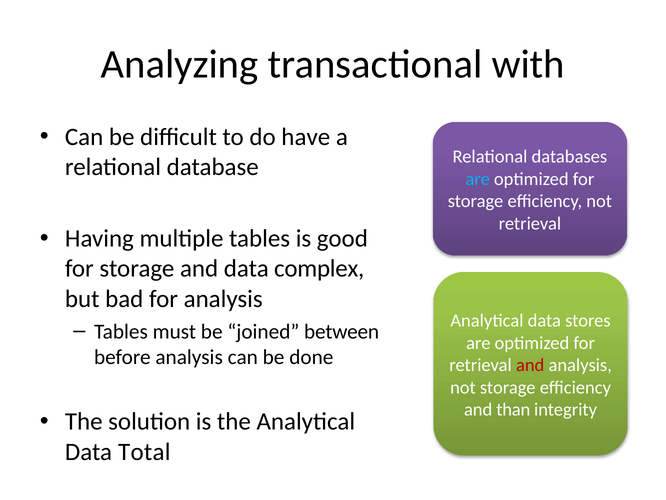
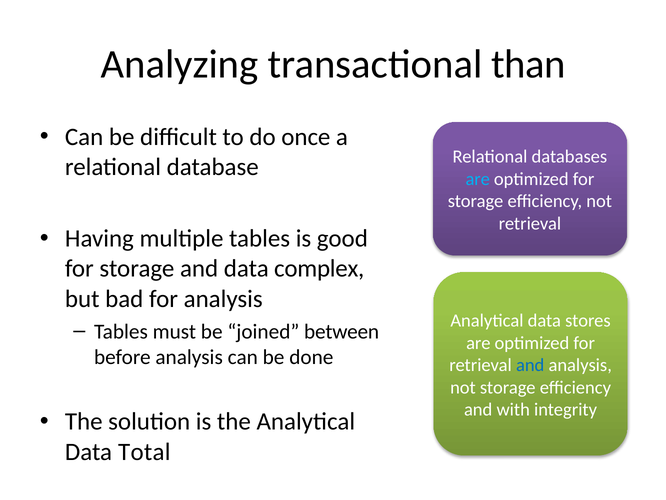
with: with -> than
have: have -> once
and at (530, 365) colour: red -> blue
than: than -> with
